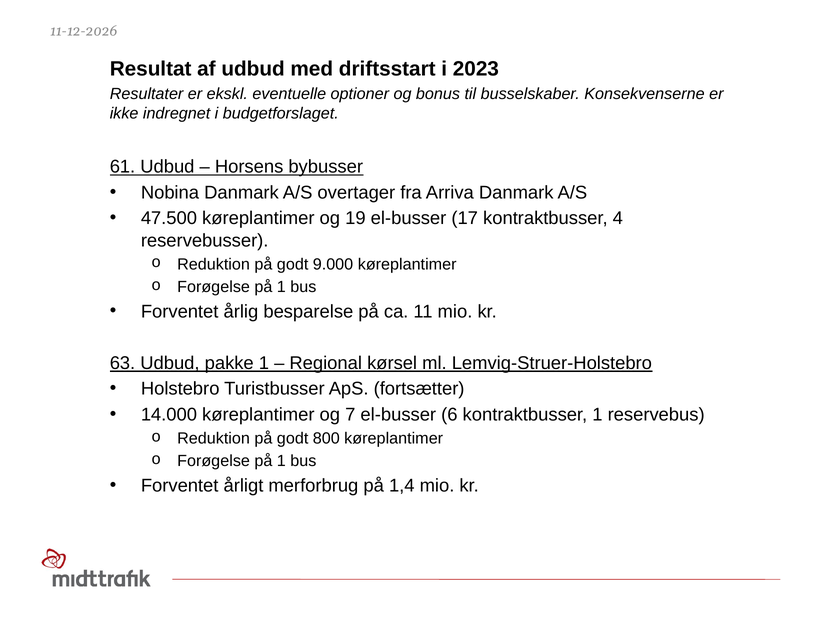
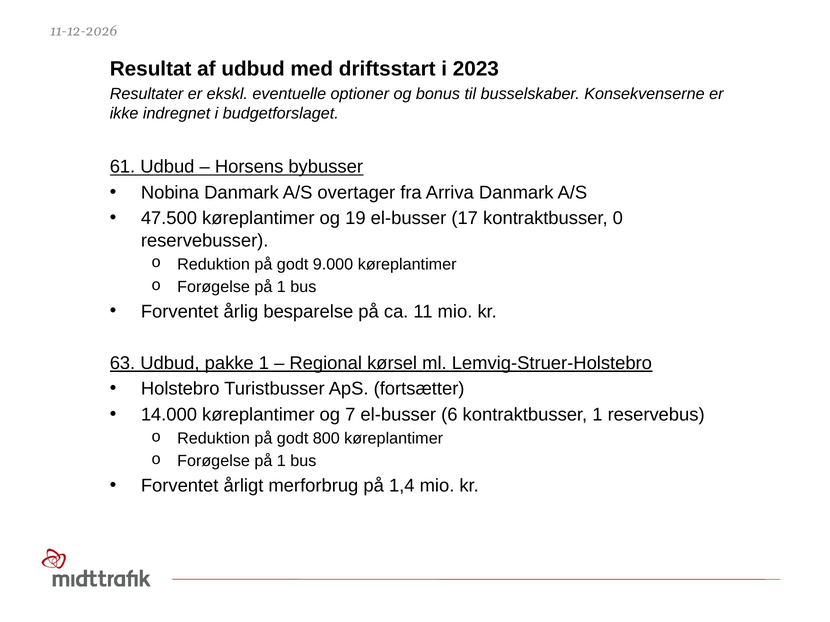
4: 4 -> 0
